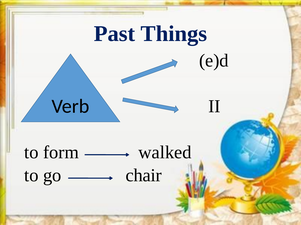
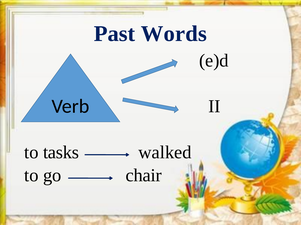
Things: Things -> Words
form: form -> tasks
